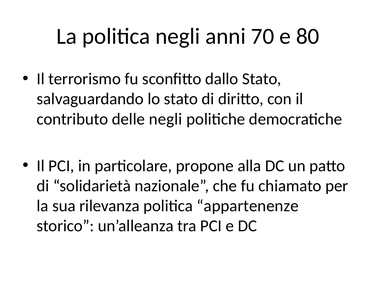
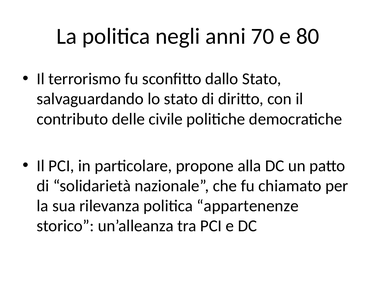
delle negli: negli -> civile
